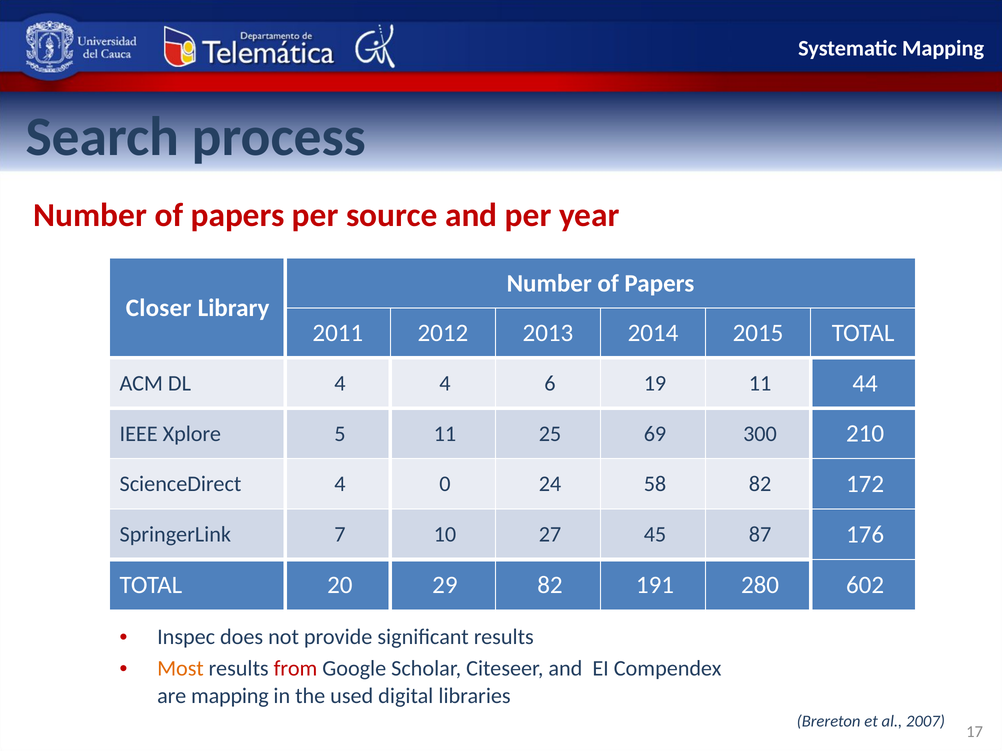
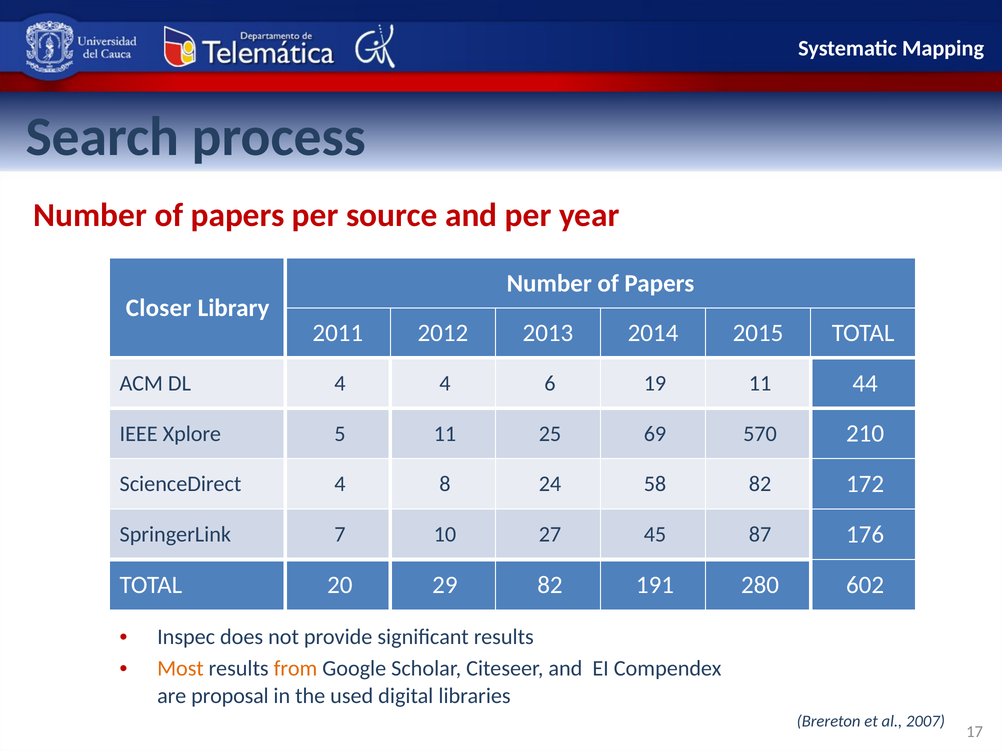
300: 300 -> 570
0: 0 -> 8
from colour: red -> orange
are mapping: mapping -> proposal
